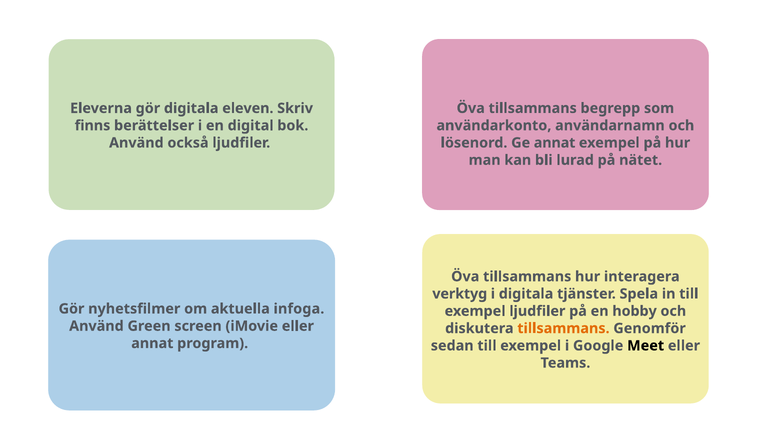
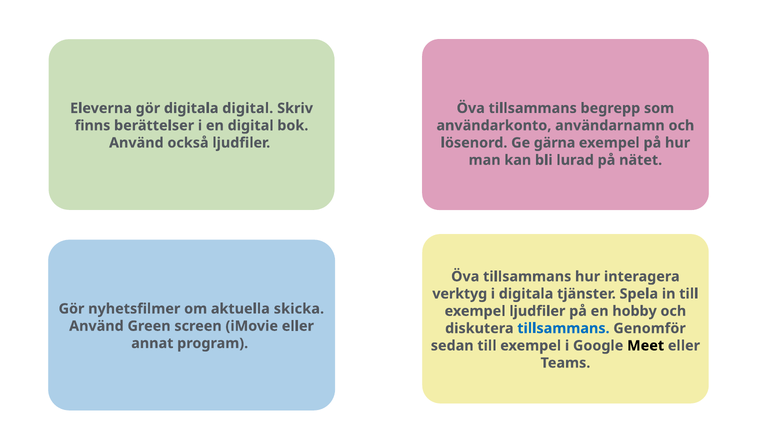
digitala eleven: eleven -> digital
Ge annat: annat -> gärna
infoga: infoga -> skicka
tillsammans at (563, 328) colour: orange -> blue
